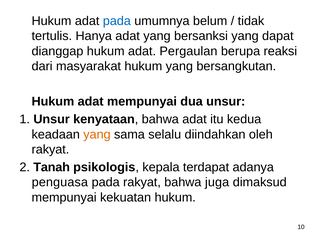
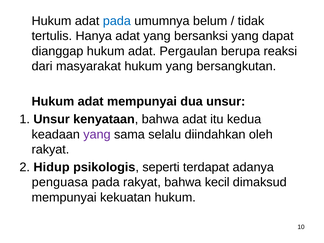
yang at (97, 134) colour: orange -> purple
Tanah: Tanah -> Hidup
kepala: kepala -> seperti
juga: juga -> kecil
